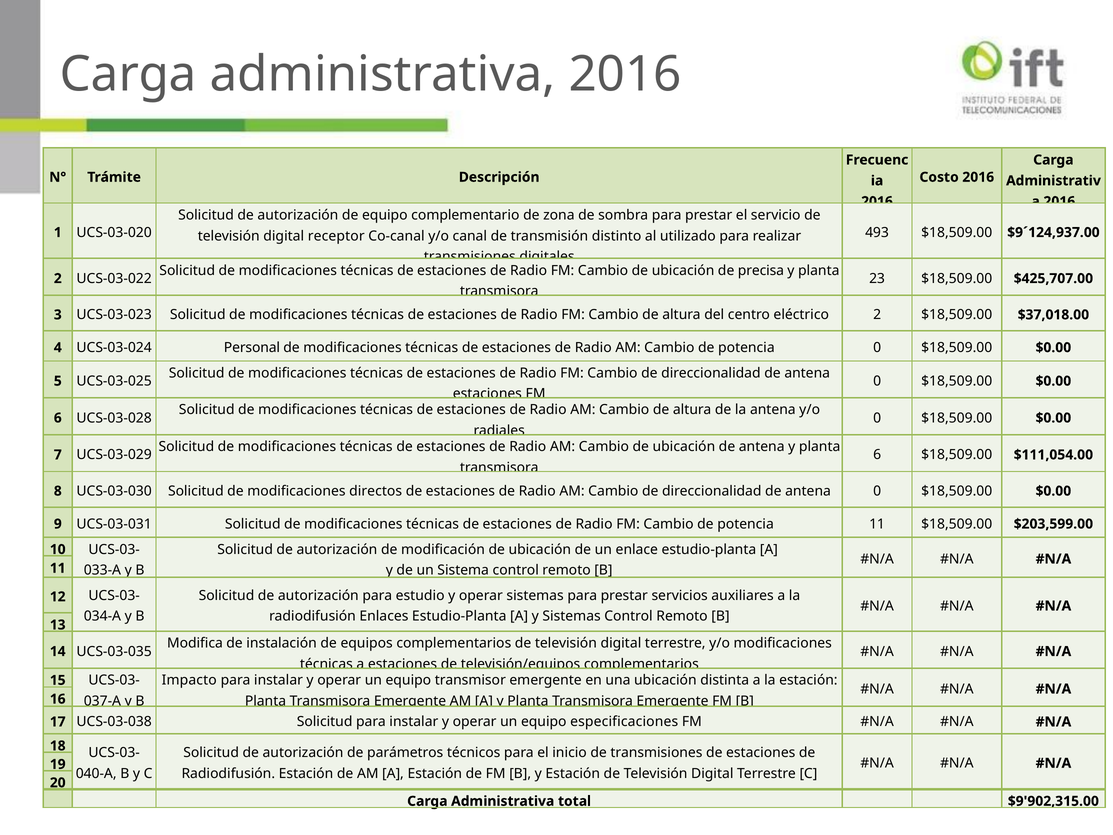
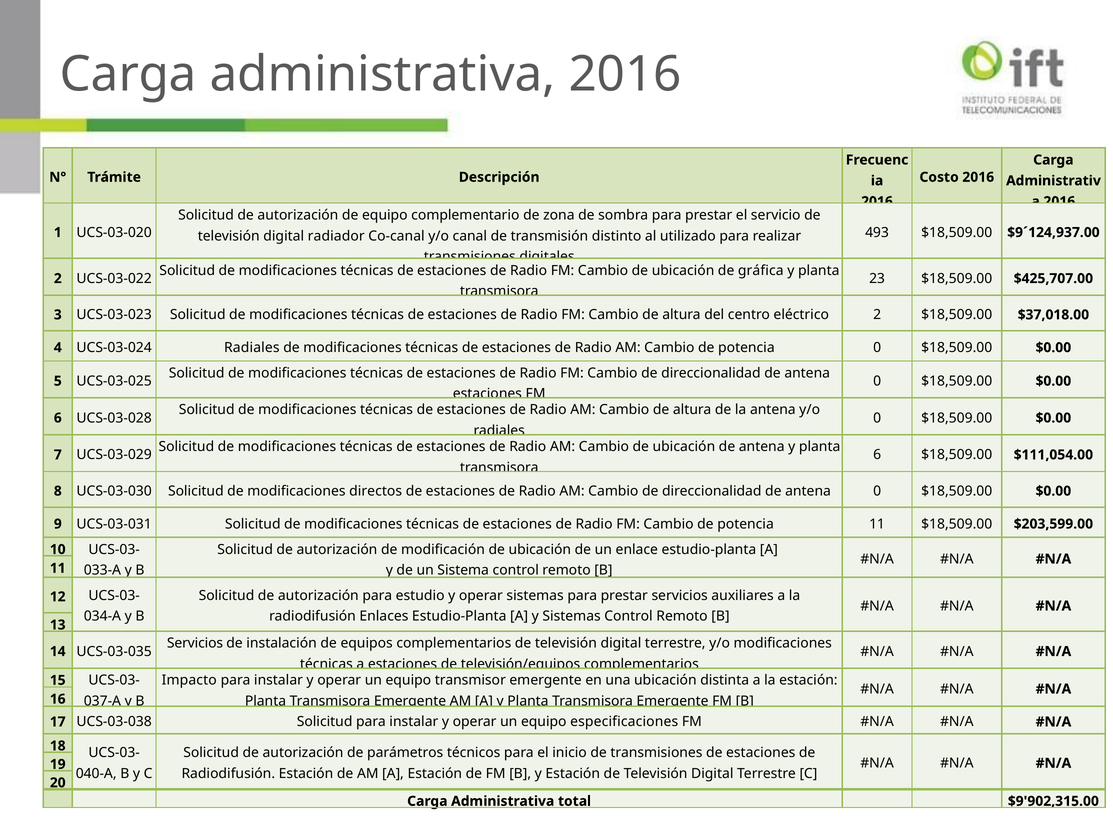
receptor: receptor -> radiador
precisa: precisa -> gráfica
UCS-03-024 Personal: Personal -> Radiales
Modifica at (195, 643): Modifica -> Servicios
